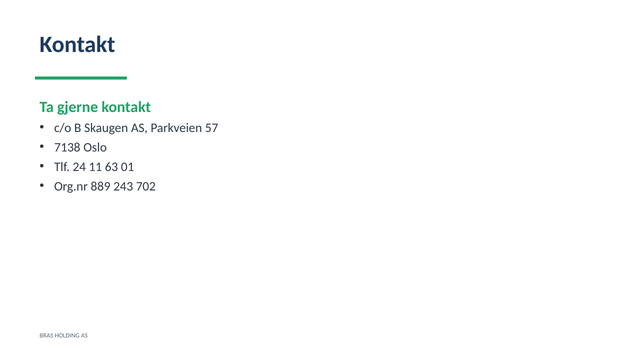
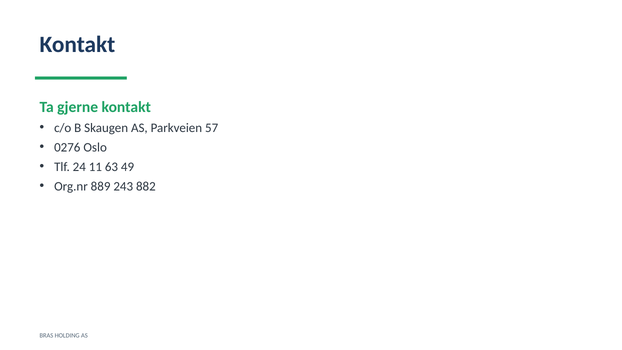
7138: 7138 -> 0276
01: 01 -> 49
702: 702 -> 882
